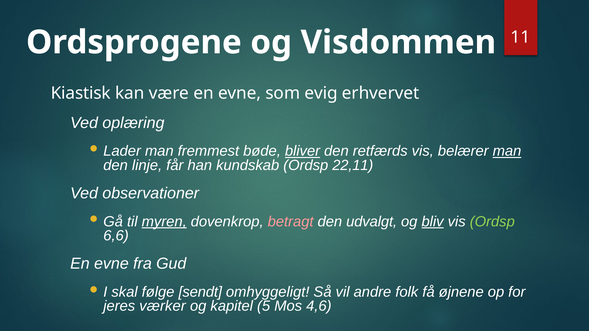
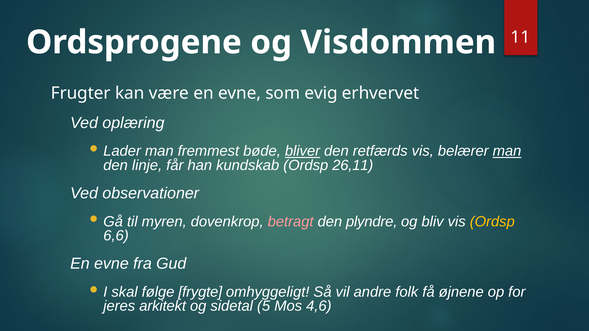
Kiastisk: Kiastisk -> Frugter
22,11: 22,11 -> 26,11
myren underline: present -> none
udvalgt: udvalgt -> plyndre
bliv underline: present -> none
Ordsp at (492, 222) colour: light green -> yellow
sendt: sendt -> frygte
værker: værker -> arkitekt
kapitel: kapitel -> sidetal
